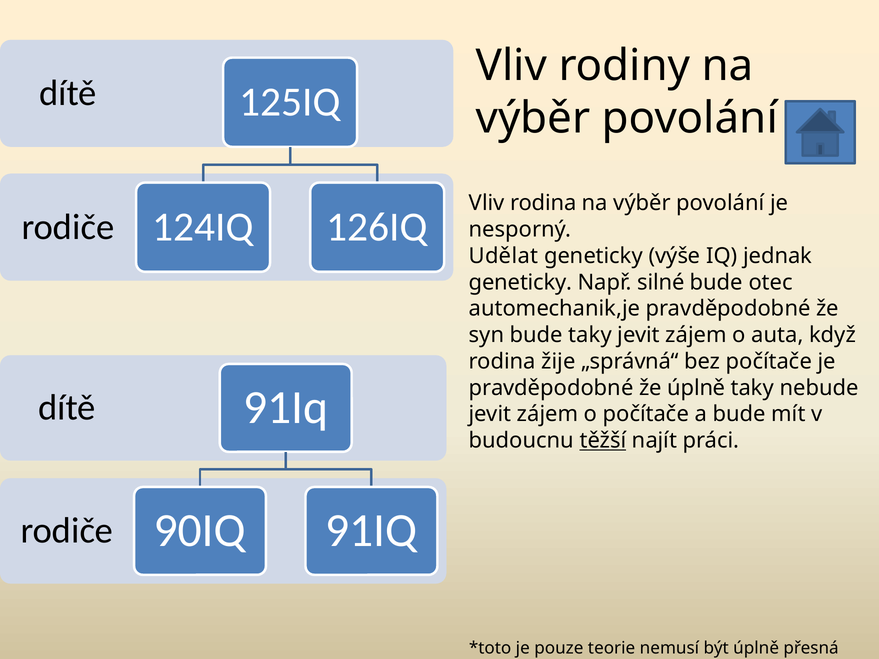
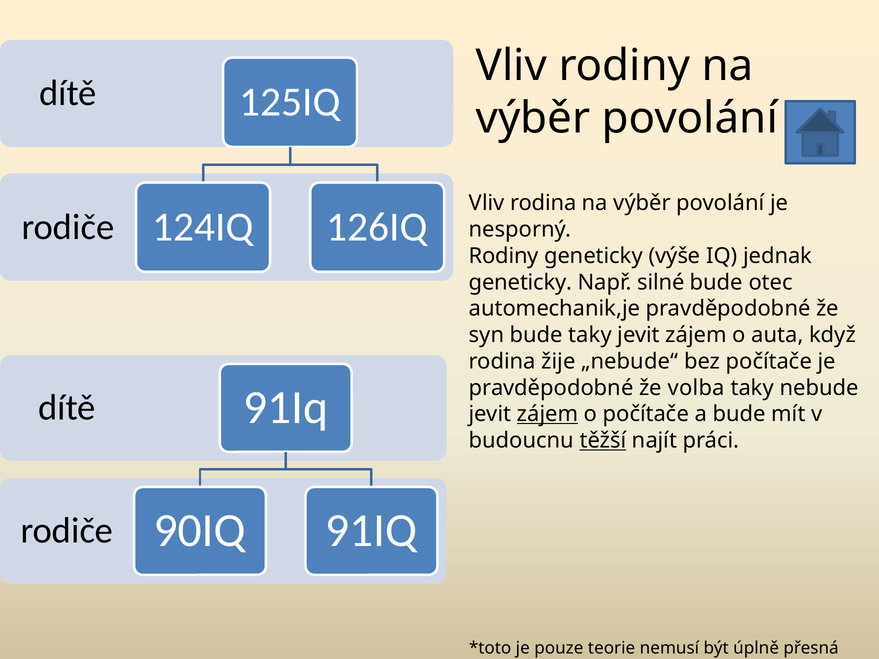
Udělat at (503, 256): Udělat -> Rodiny
„správná“: „správná“ -> „nebude“
že úplně: úplně -> volba
zájem at (547, 414) underline: none -> present
